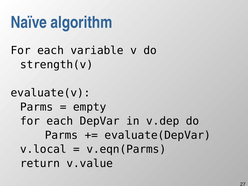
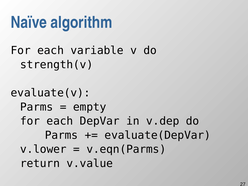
v.local: v.local -> v.lower
